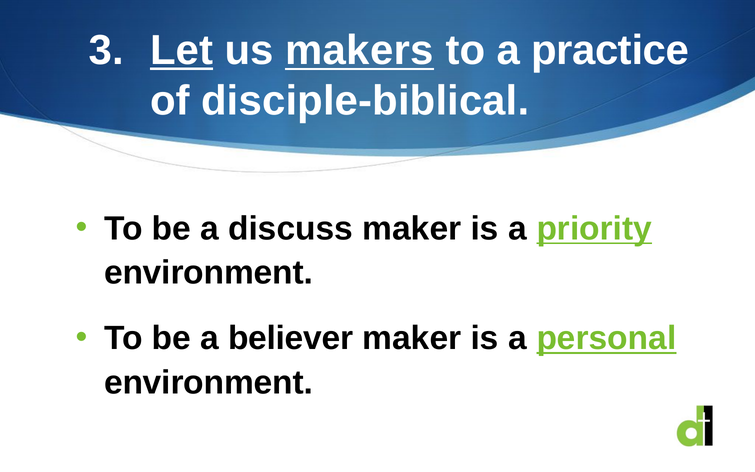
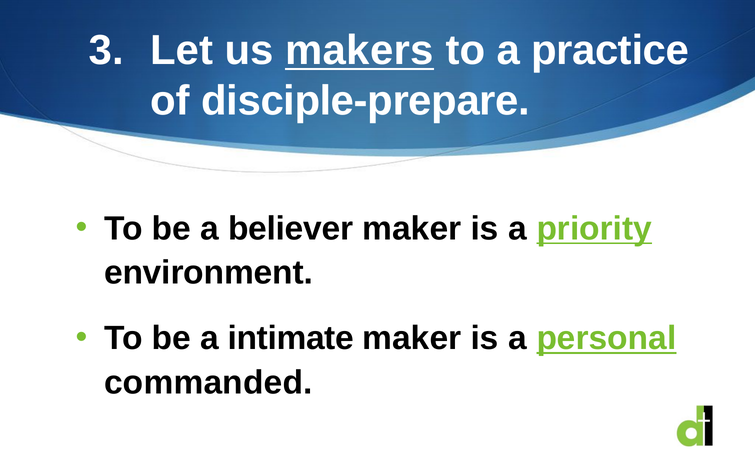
Let underline: present -> none
disciple-biblical: disciple-biblical -> disciple-prepare
discuss: discuss -> believer
believer: believer -> intimate
environment at (208, 382): environment -> commanded
